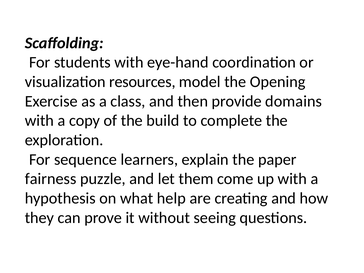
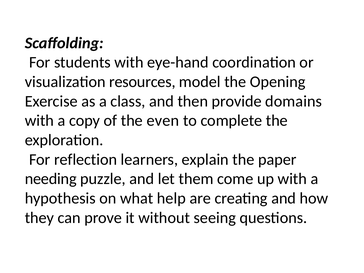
build: build -> even
sequence: sequence -> reflection
fairness: fairness -> needing
